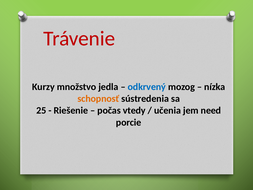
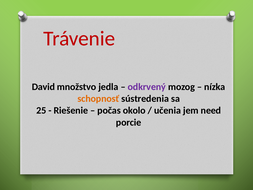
Kurzy: Kurzy -> David
odkrvený colour: blue -> purple
vtedy: vtedy -> okolo
